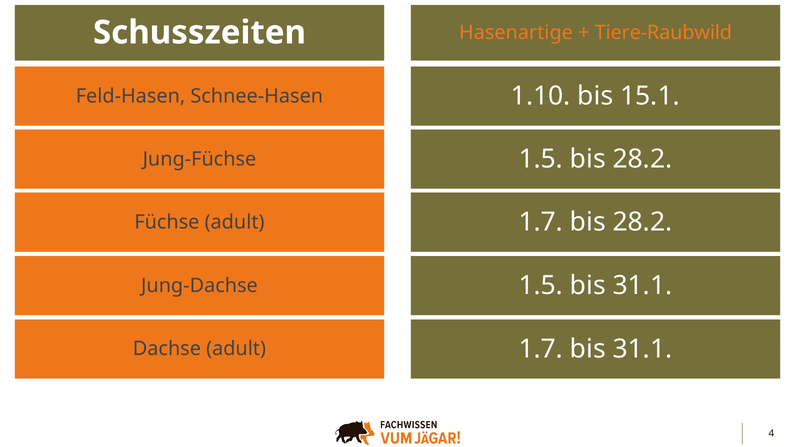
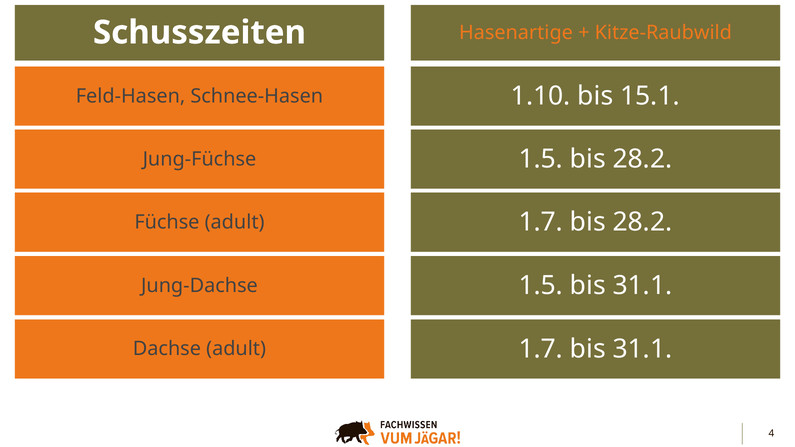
Tiere-Raubwild: Tiere-Raubwild -> Kitze-Raubwild
